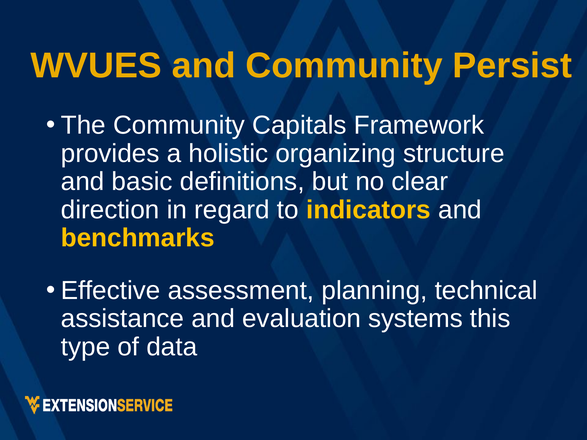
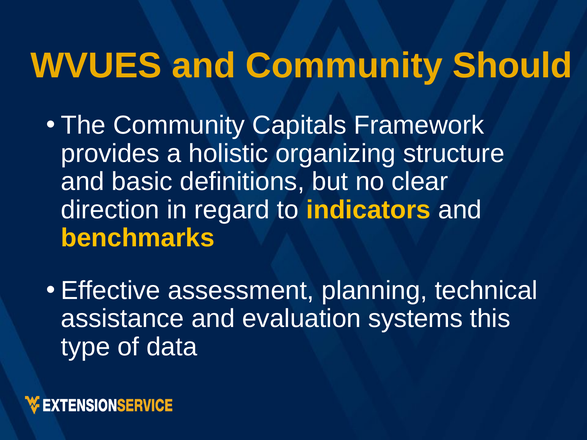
Persist: Persist -> Should
